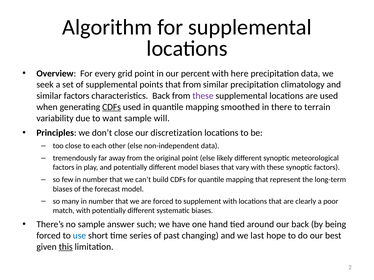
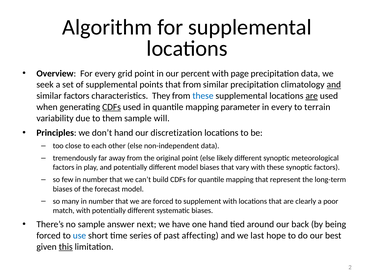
here: here -> page
and at (334, 85) underline: none -> present
characteristics Back: Back -> They
these at (203, 96) colour: purple -> blue
are at (312, 96) underline: none -> present
smoothed: smoothed -> parameter
in there: there -> every
want: want -> them
don’t close: close -> hand
such: such -> next
changing: changing -> affecting
